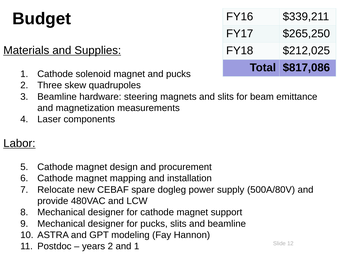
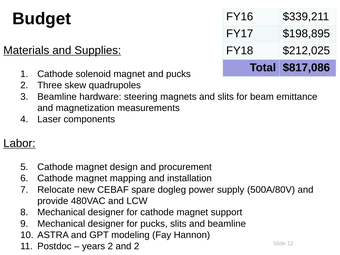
$265,250: $265,250 -> $198,895
and 1: 1 -> 2
